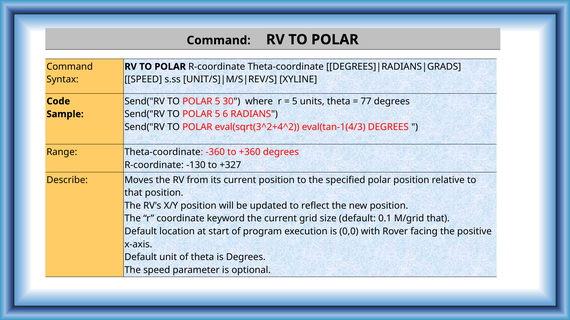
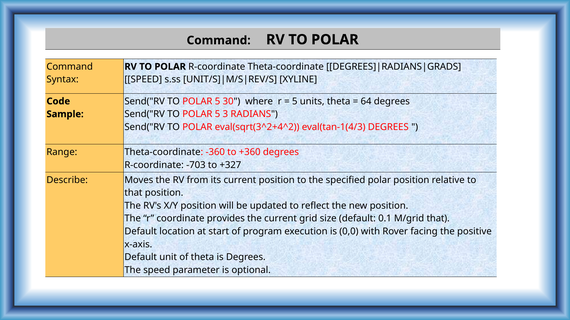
77: 77 -> 64
6: 6 -> 3
-130: -130 -> -703
keyword: keyword -> provides
